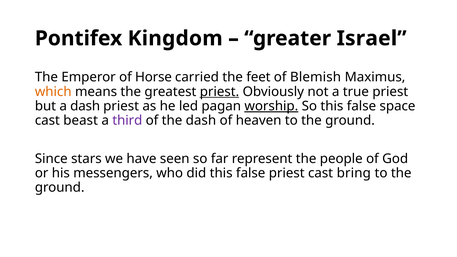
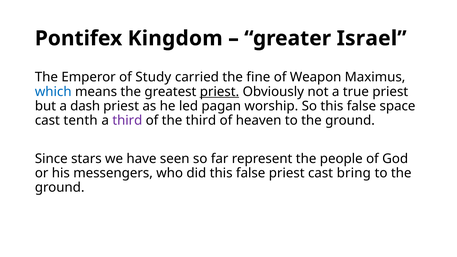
Horse: Horse -> Study
feet: feet -> fine
Blemish: Blemish -> Weapon
which colour: orange -> blue
worship underline: present -> none
beast: beast -> tenth
the dash: dash -> third
